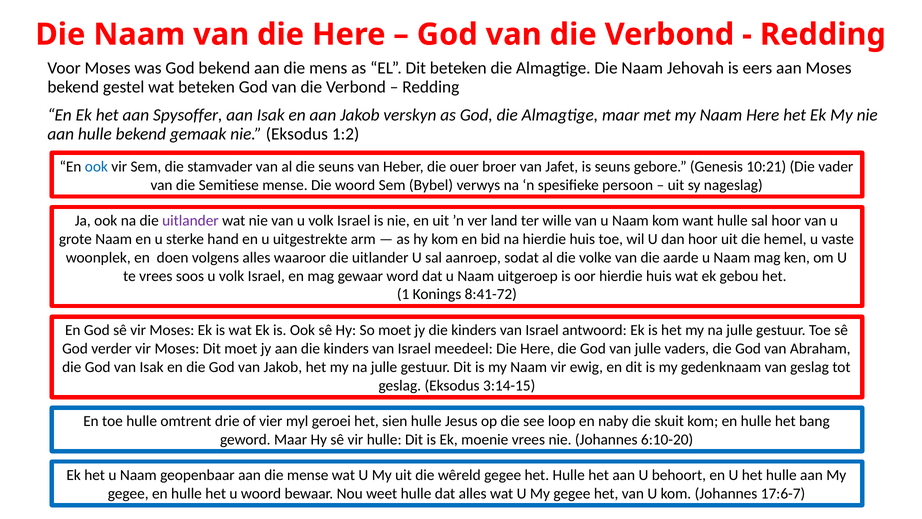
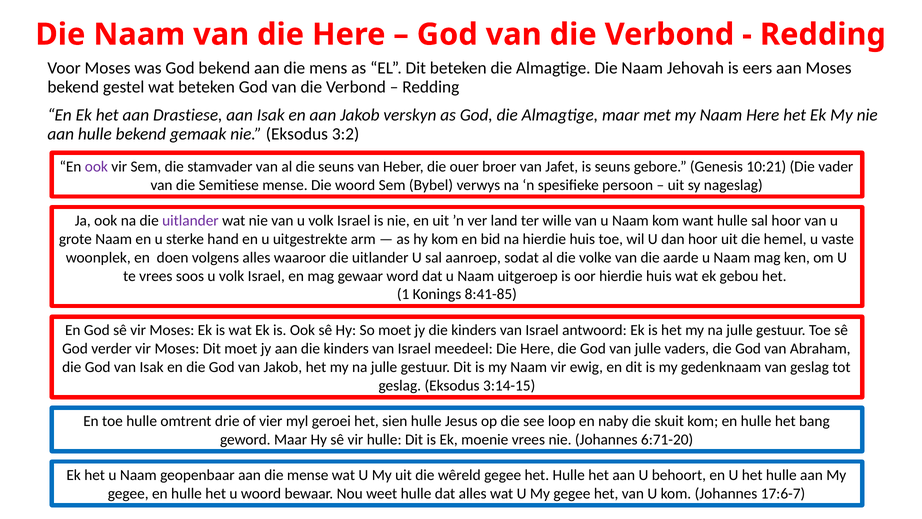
Spysoffer: Spysoffer -> Drastiese
1:2: 1:2 -> 3:2
ook at (96, 166) colour: blue -> purple
8:41-72: 8:41-72 -> 8:41-85
6:10-20: 6:10-20 -> 6:71-20
